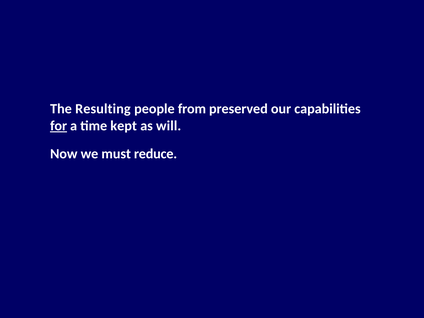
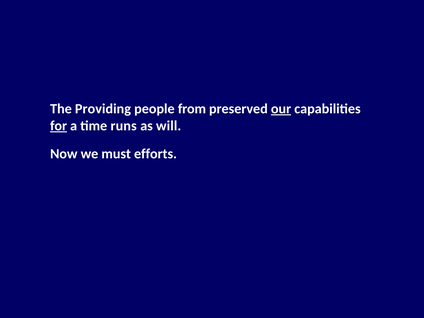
Resulting: Resulting -> Providing
our underline: none -> present
kept: kept -> runs
reduce: reduce -> efforts
